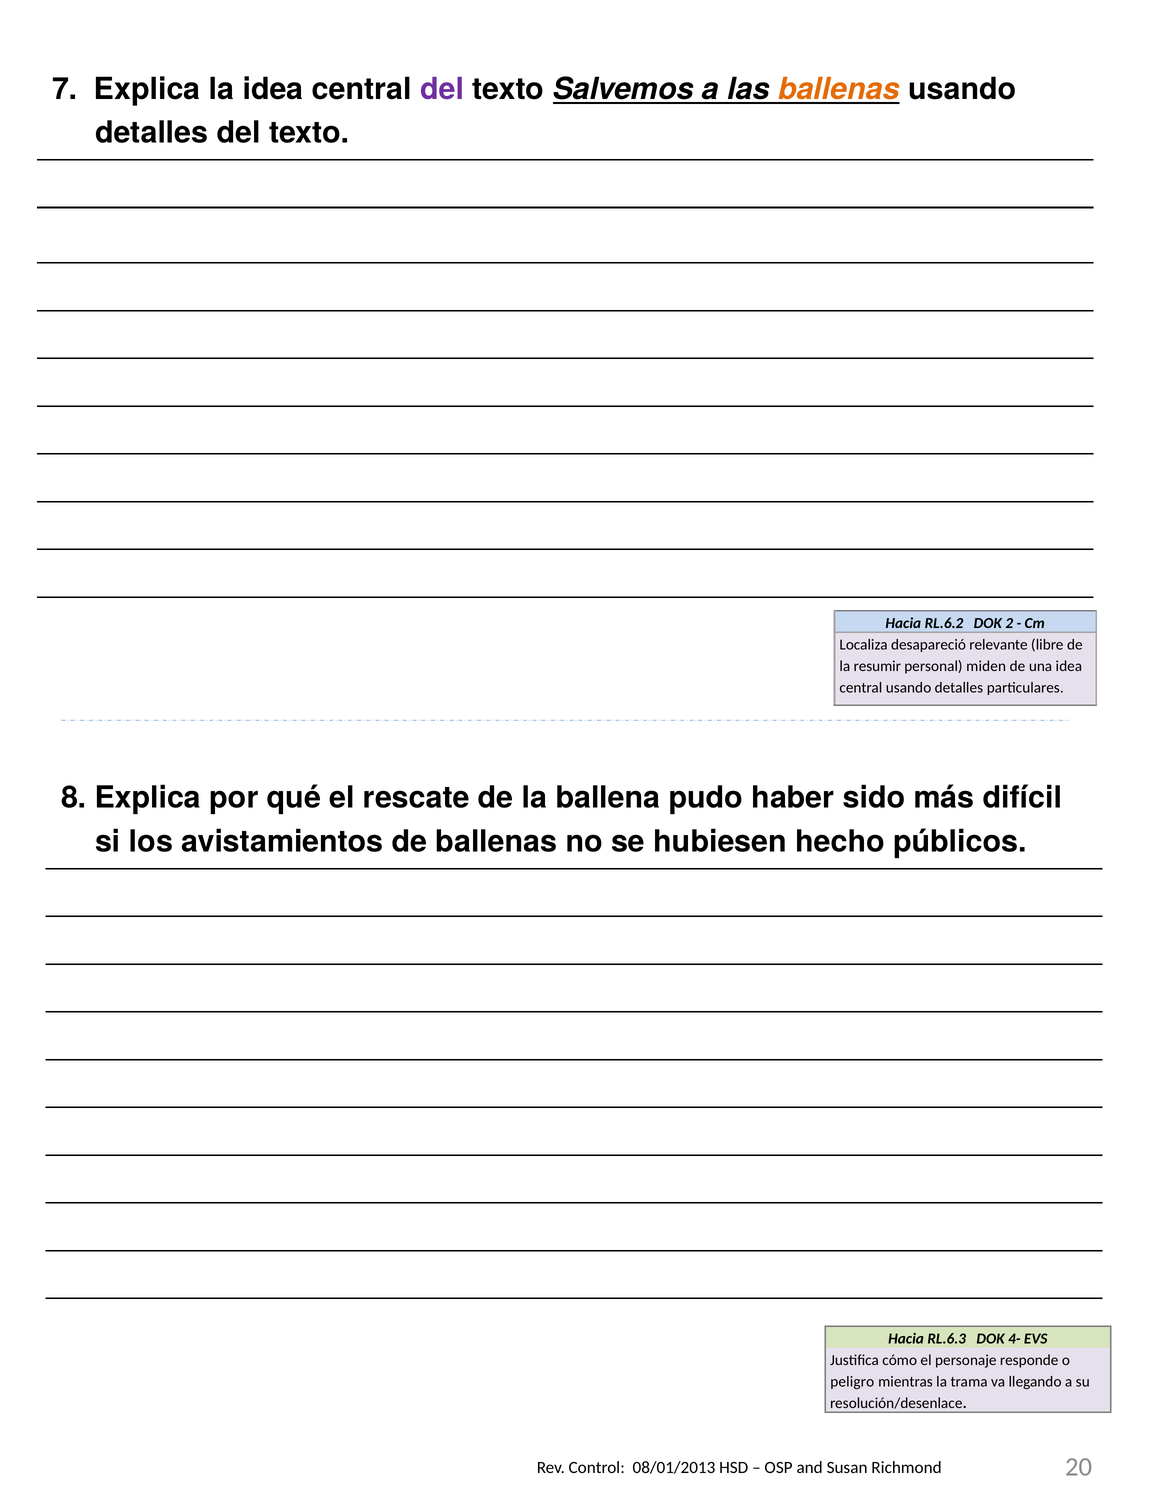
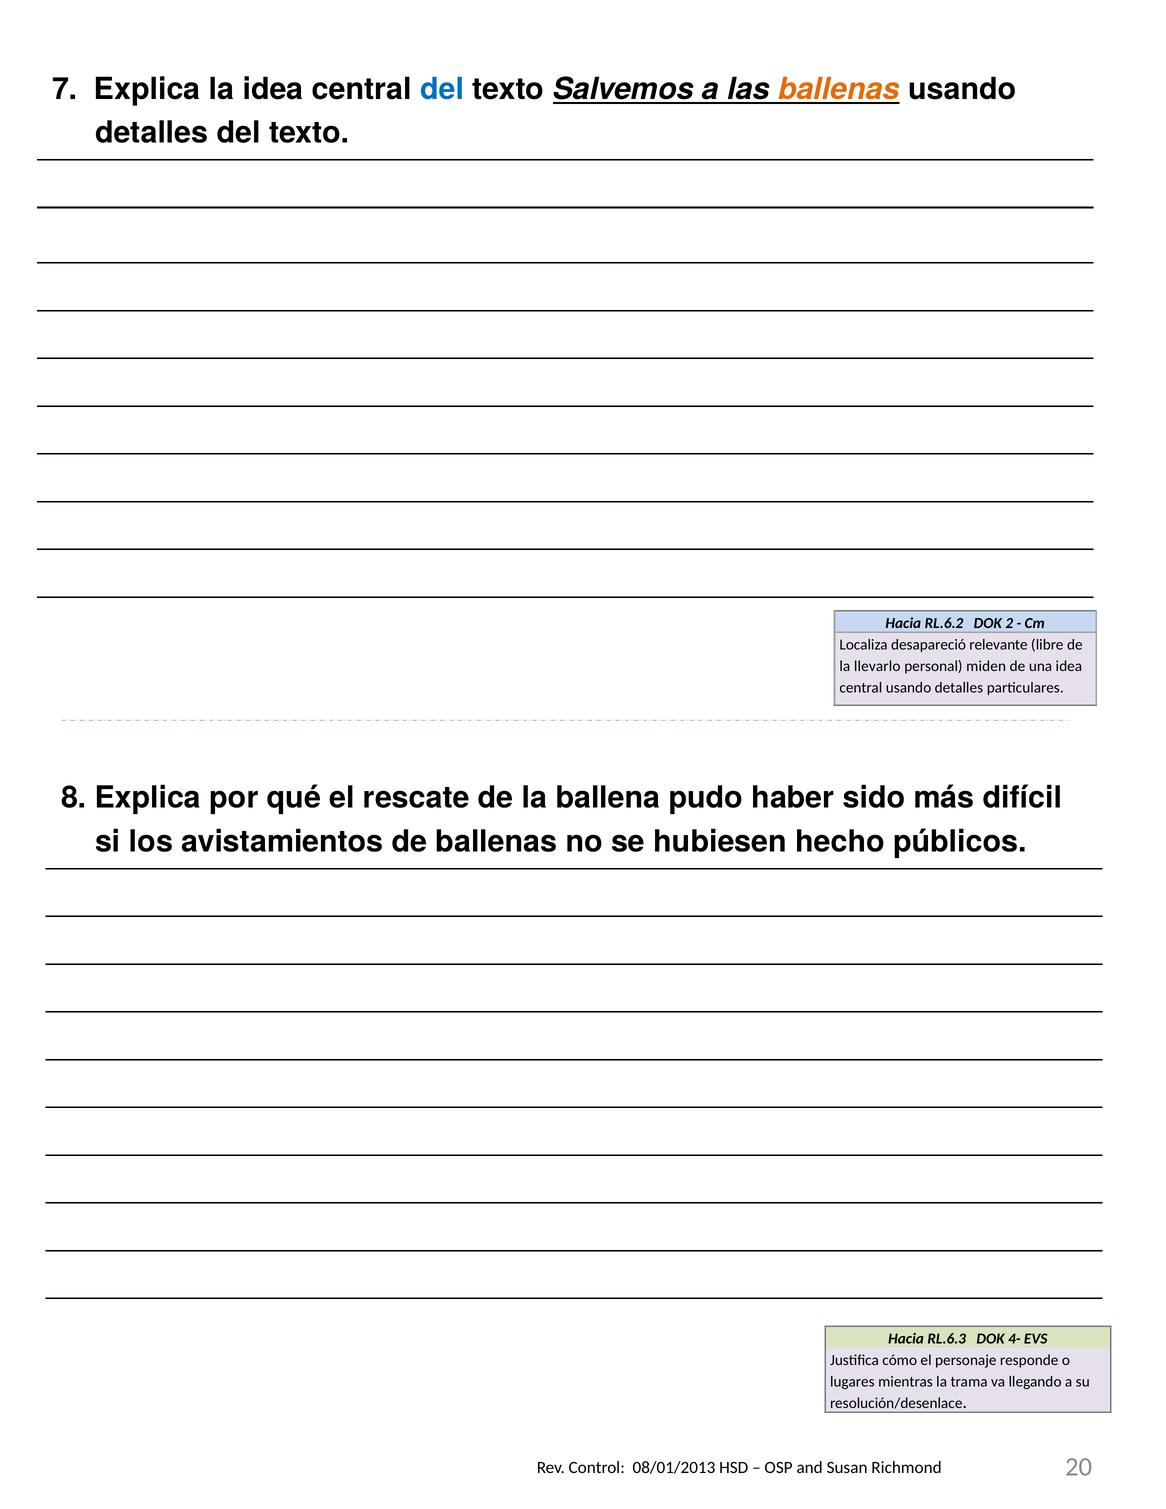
del at (442, 89) colour: purple -> blue
resumir: resumir -> llevarlo
peligro: peligro -> lugares
